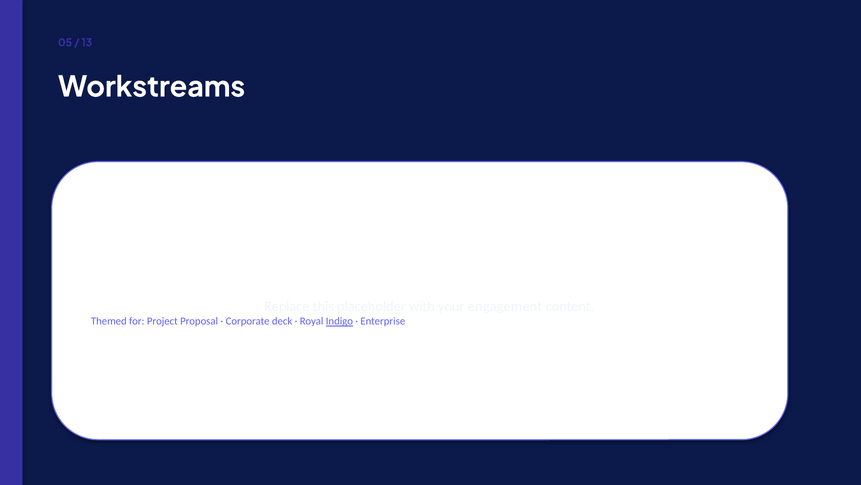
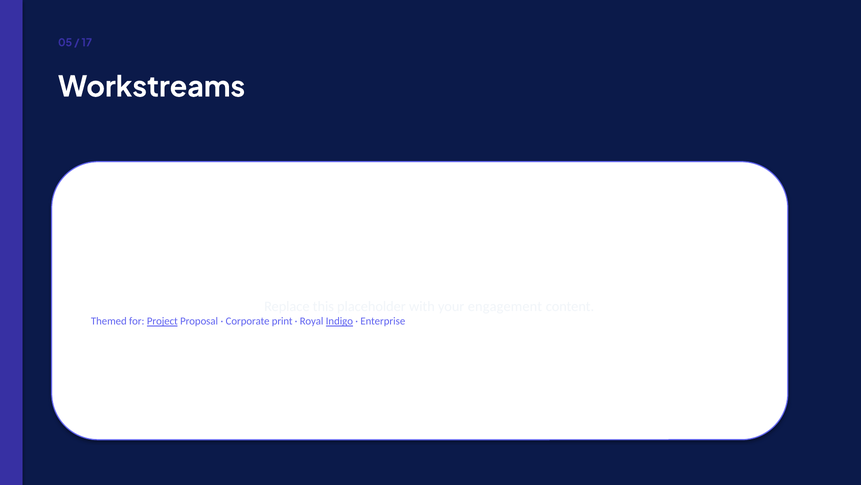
13: 13 -> 17
Project underline: none -> present
deck: deck -> print
